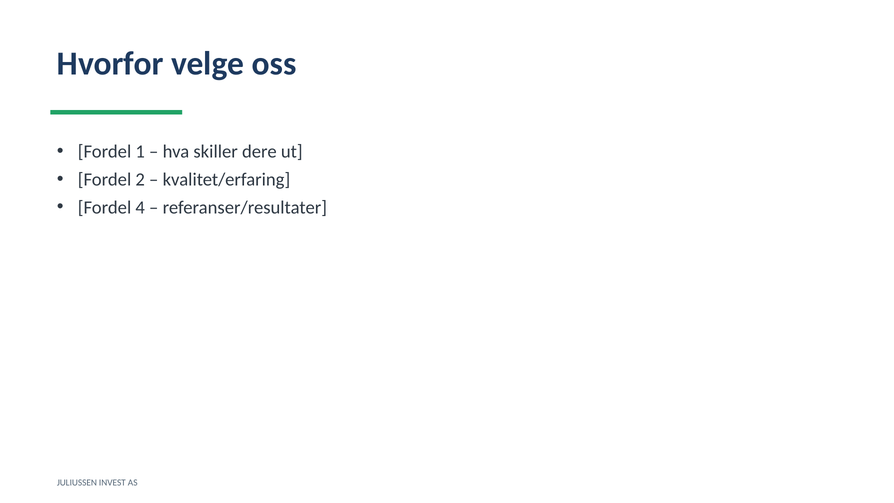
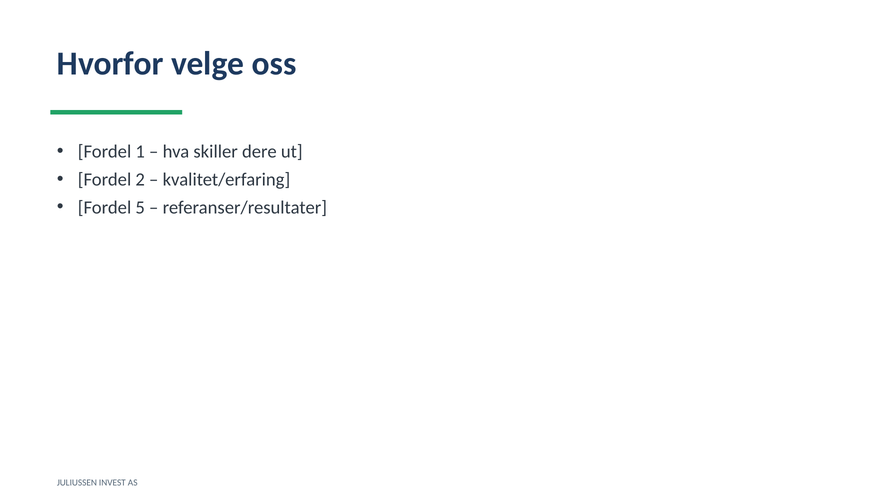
4: 4 -> 5
